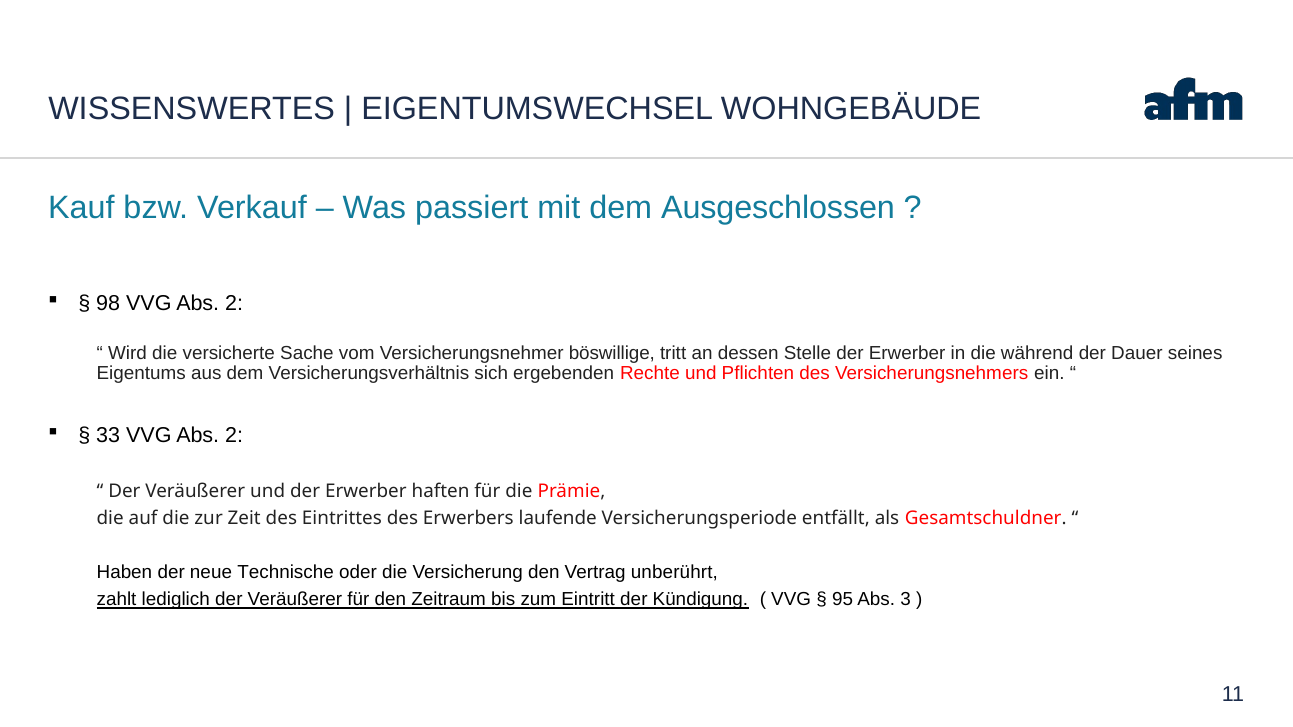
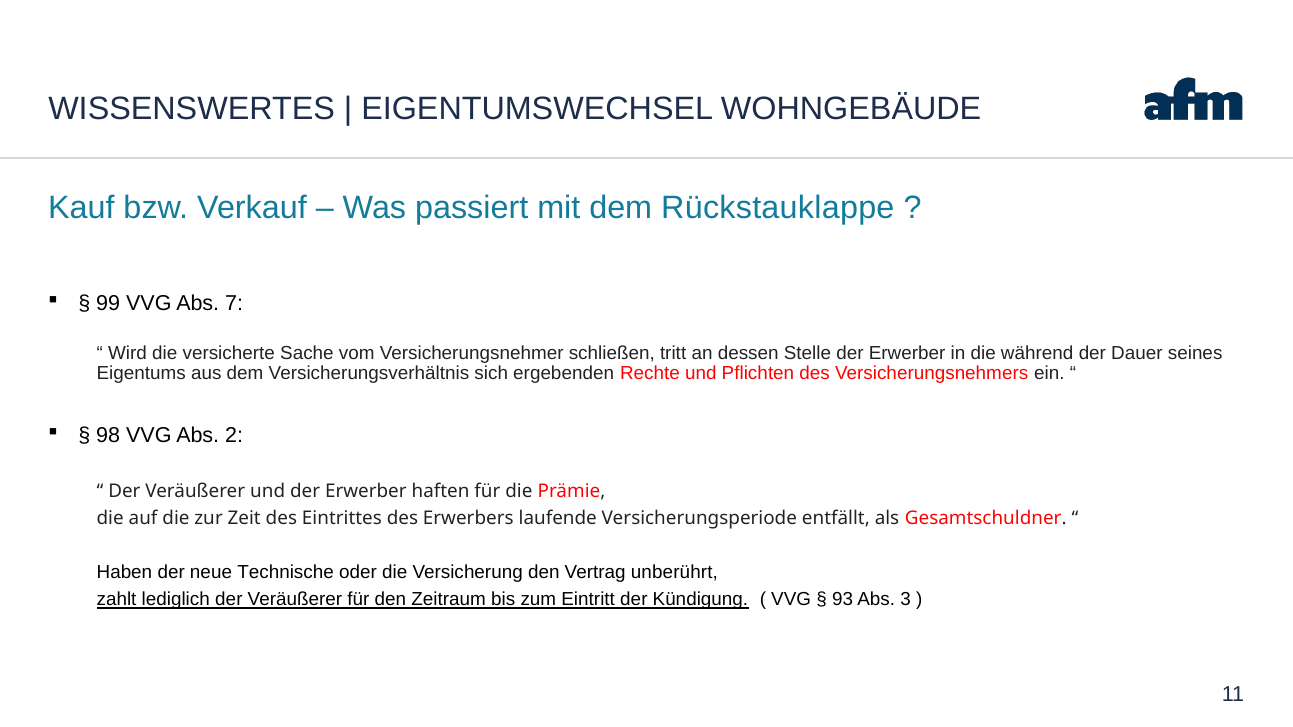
Ausgeschlossen: Ausgeschlossen -> Rückstauklappe
98: 98 -> 99
2 at (234, 303): 2 -> 7
böswillige: böswillige -> schließen
33: 33 -> 98
95: 95 -> 93
